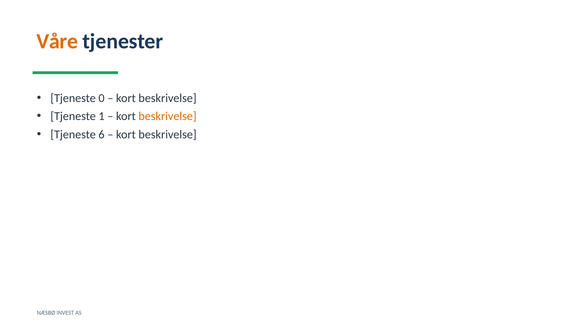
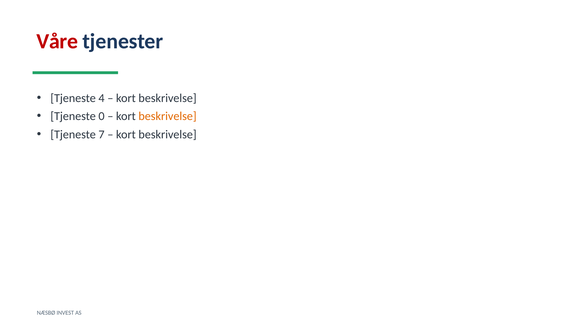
Våre colour: orange -> red
0: 0 -> 4
1: 1 -> 0
6: 6 -> 7
